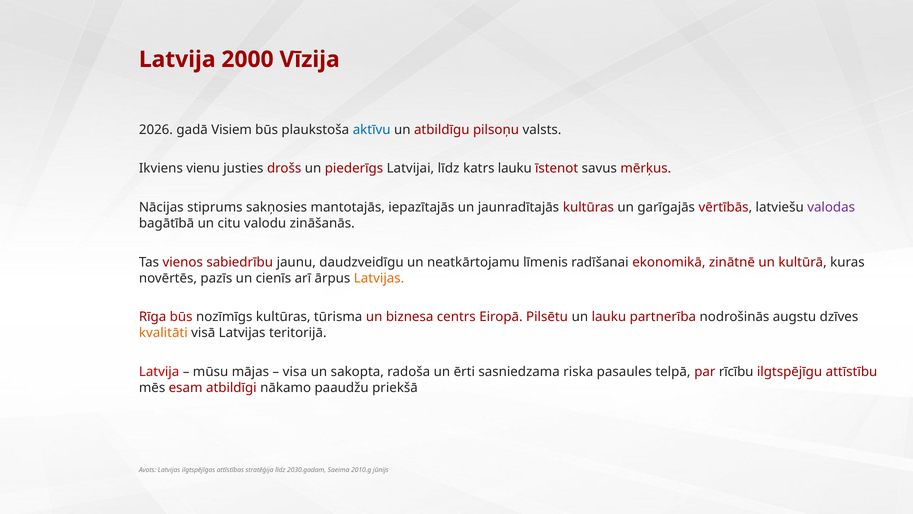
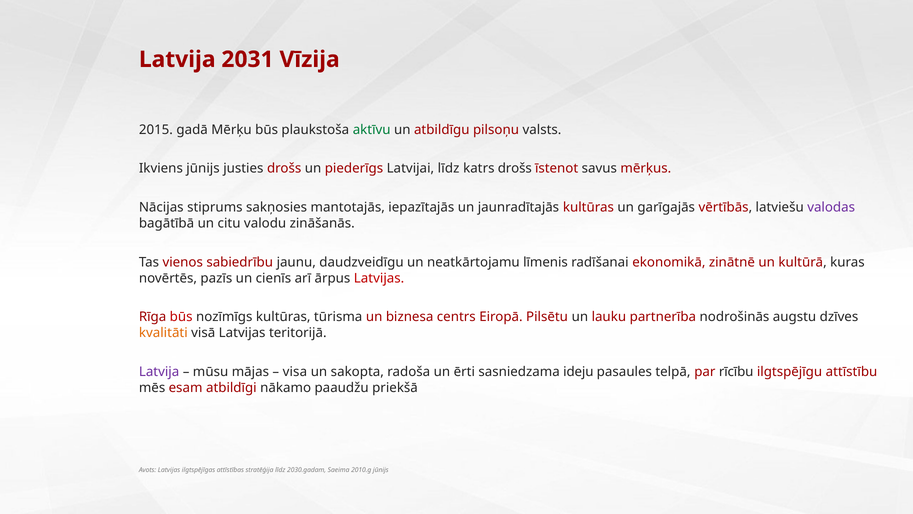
2000: 2000 -> 2031
2026: 2026 -> 2015
Visiem: Visiem -> Mērķu
aktīvu colour: blue -> green
Ikviens vienu: vienu -> jūnijs
katrs lauku: lauku -> drošs
Latvijas at (379, 278) colour: orange -> red
Latvija at (159, 372) colour: red -> purple
riska: riska -> ideju
